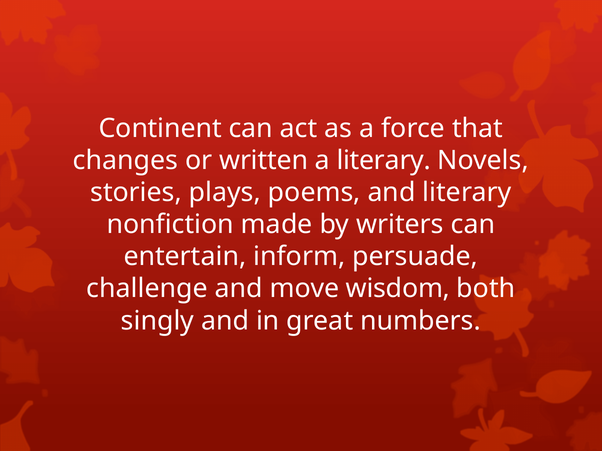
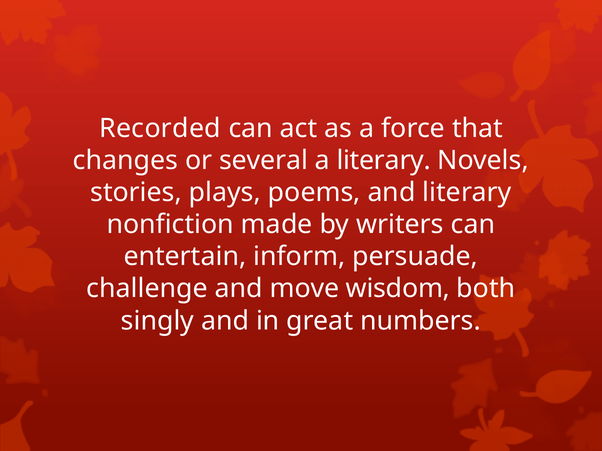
Continent: Continent -> Recorded
written: written -> several
